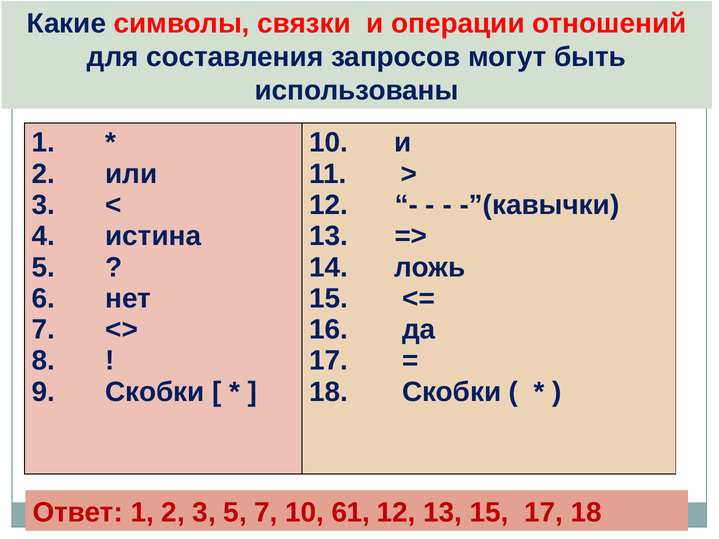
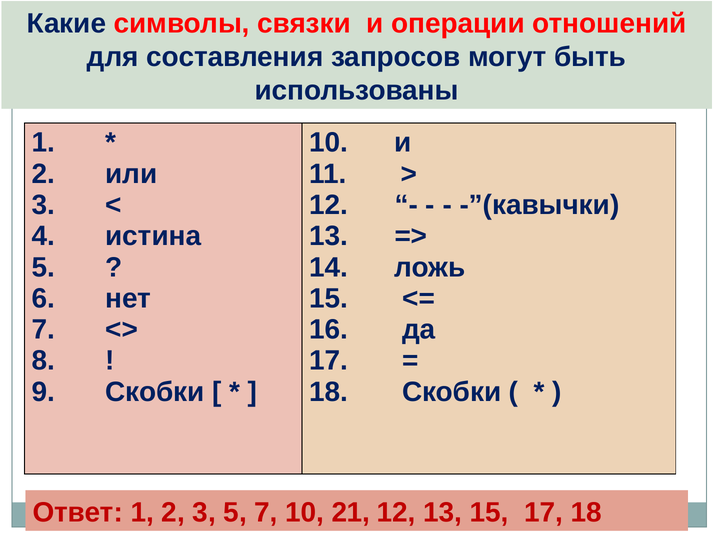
61: 61 -> 21
